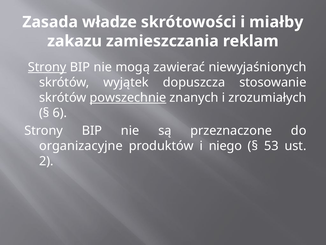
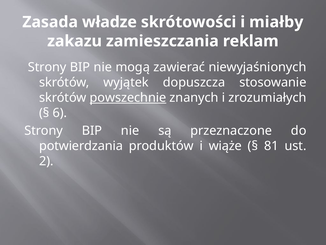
Strony at (47, 67) underline: present -> none
organizacyjne: organizacyjne -> potwierdzania
niego: niego -> wiąże
53: 53 -> 81
